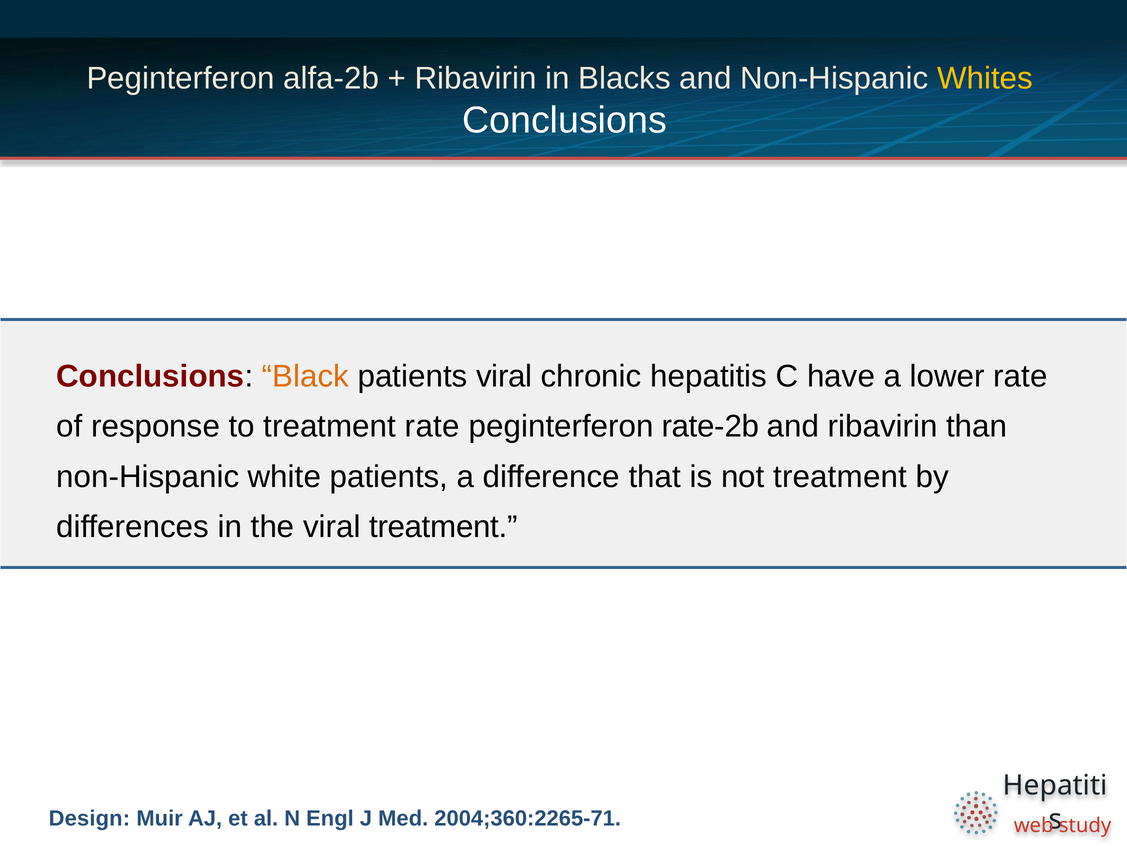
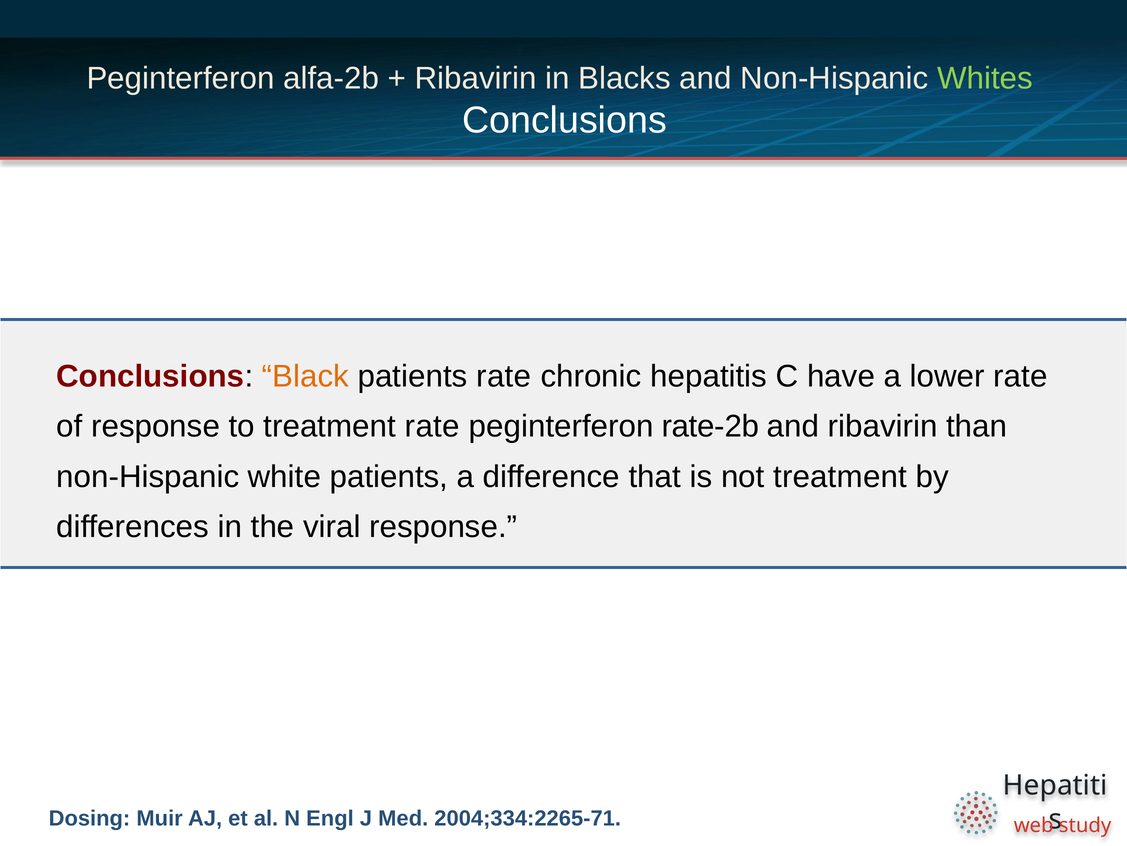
Whites colour: yellow -> light green
patients viral: viral -> rate
viral treatment: treatment -> response
Design: Design -> Dosing
2004;360:2265-71: 2004;360:2265-71 -> 2004;334:2265-71
